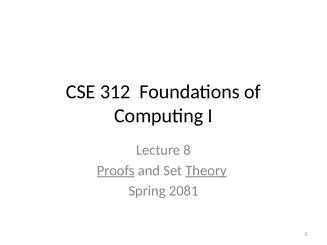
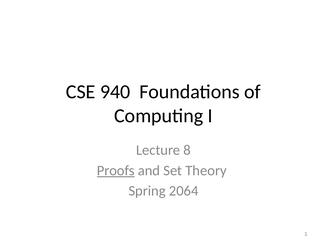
312: 312 -> 940
Theory underline: present -> none
2081: 2081 -> 2064
